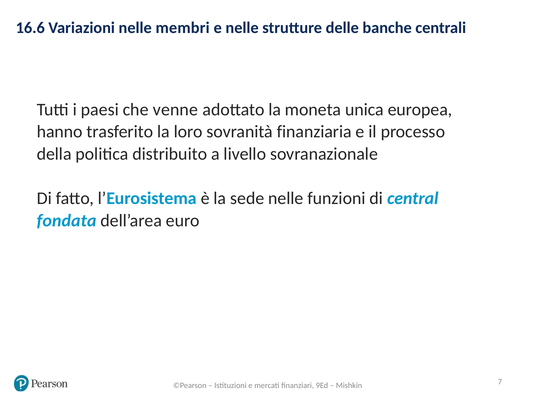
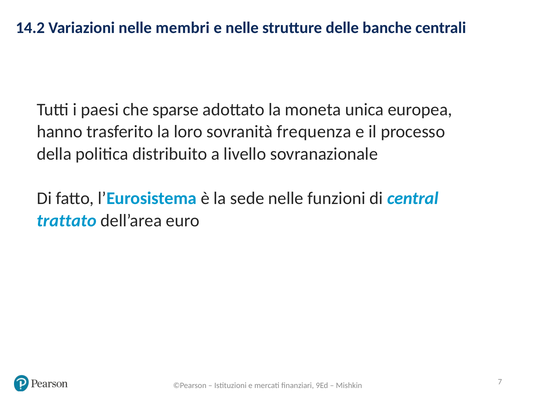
16.6: 16.6 -> 14.2
venne: venne -> sparse
finanziaria: finanziaria -> frequenza
fondata: fondata -> trattato
